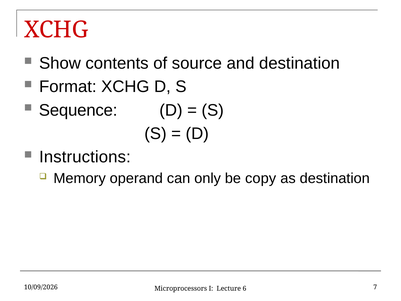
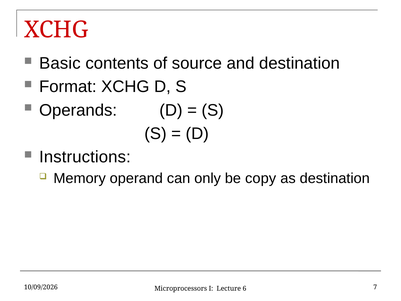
Show: Show -> Basic
Sequence: Sequence -> Operands
